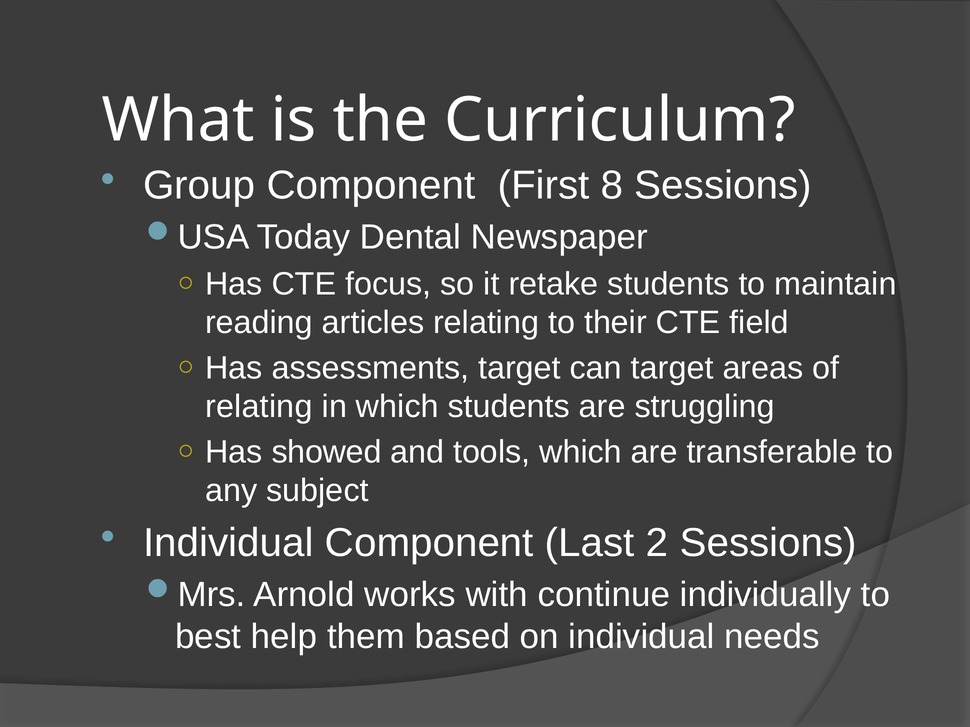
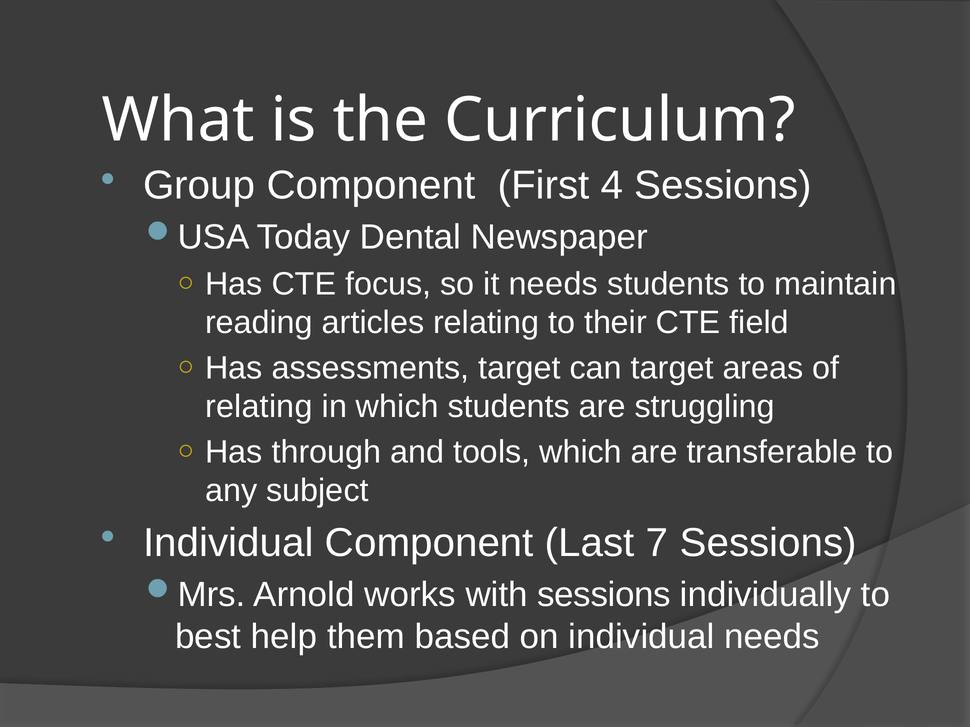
8: 8 -> 4
it retake: retake -> needs
showed: showed -> through
2: 2 -> 7
with continue: continue -> sessions
